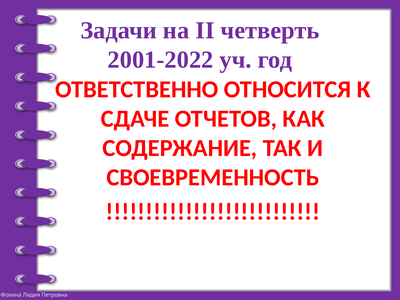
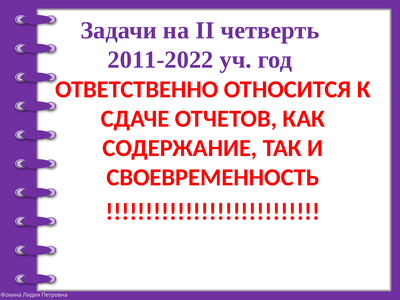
2001-2022: 2001-2022 -> 2011-2022
